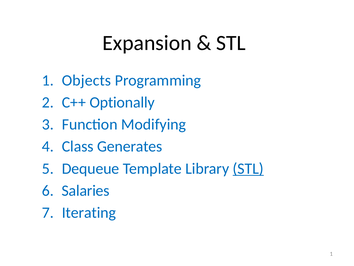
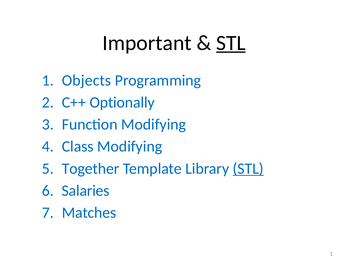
Expansion: Expansion -> Important
STL at (231, 43) underline: none -> present
Class Generates: Generates -> Modifying
Dequeue: Dequeue -> Together
Iterating: Iterating -> Matches
